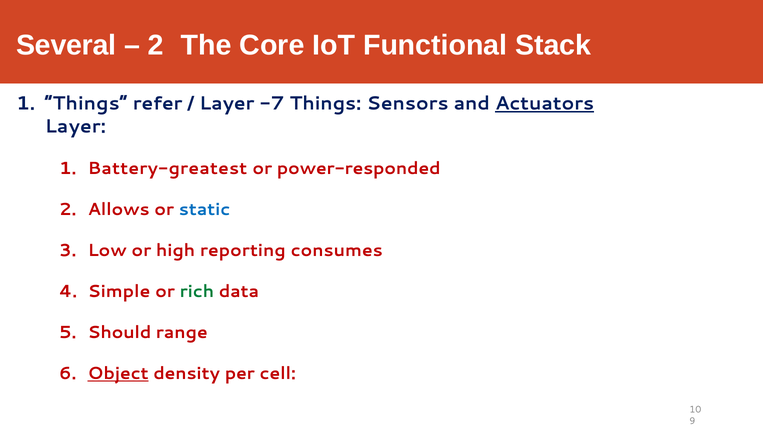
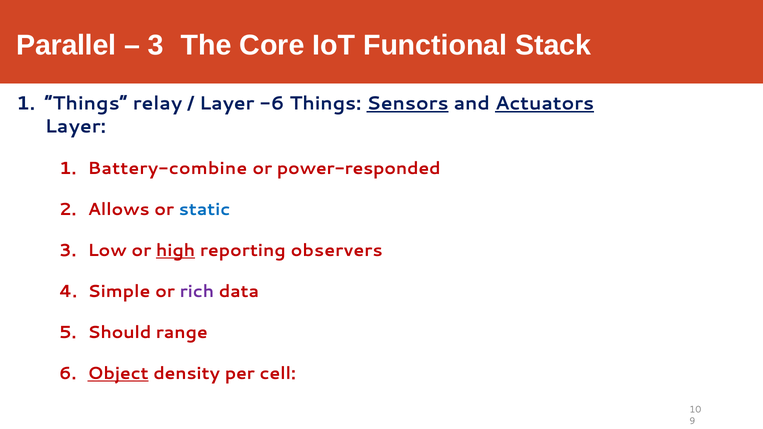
Several: Several -> Parallel
2 at (156, 45): 2 -> 3
refer: refer -> relay
-7: -7 -> -6
Sensors underline: none -> present
Battery-greatest: Battery-greatest -> Battery-combine
high underline: none -> present
consumes: consumes -> observers
rich colour: green -> purple
